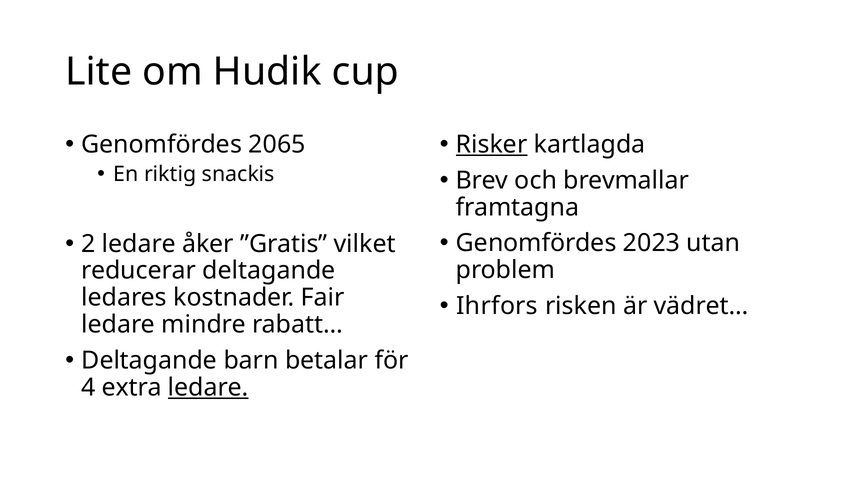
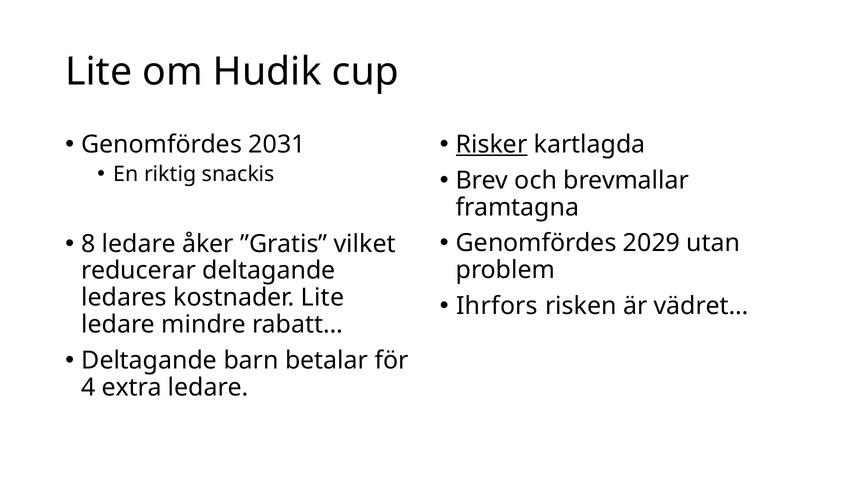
2065: 2065 -> 2031
2023: 2023 -> 2029
2: 2 -> 8
kostnader Fair: Fair -> Lite
ledare at (208, 388) underline: present -> none
